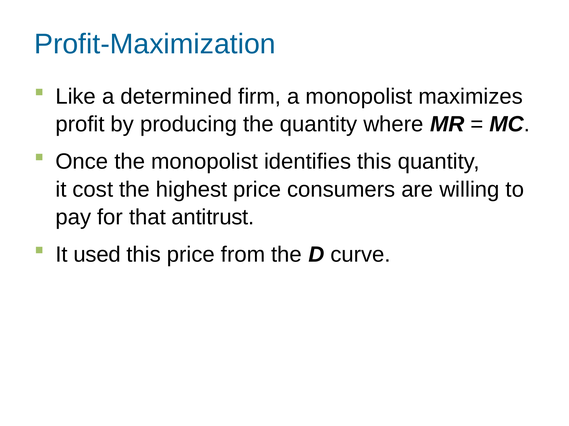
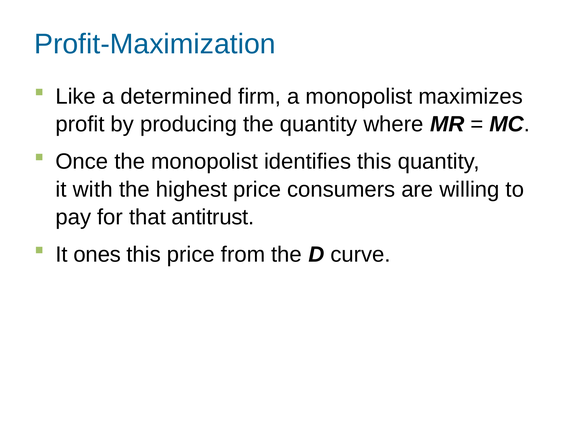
cost: cost -> with
used: used -> ones
